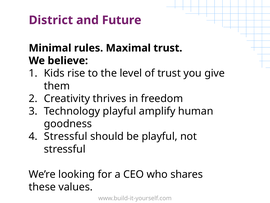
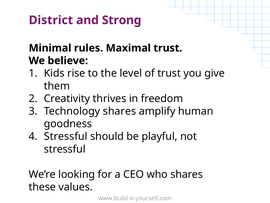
Future: Future -> Strong
Technology playful: playful -> shares
